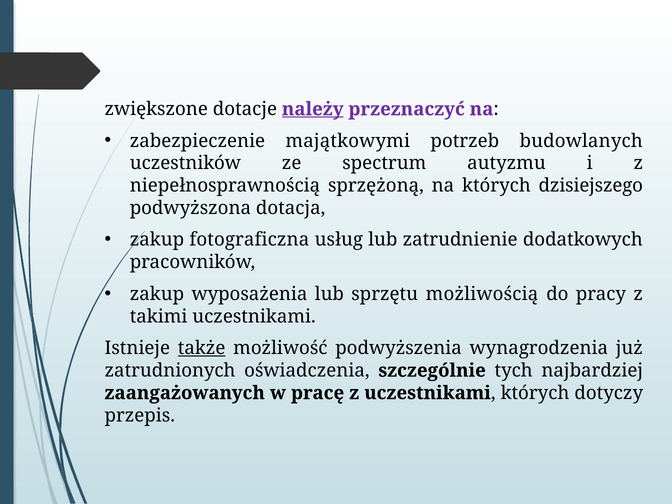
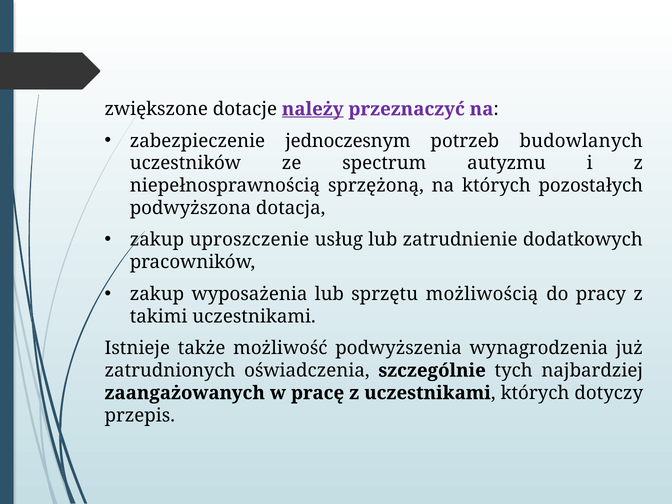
majątkowymi: majątkowymi -> jednoczesnym
dzisiejszego: dzisiejszego -> pozostałych
fotograficzna: fotograficzna -> uproszczenie
także underline: present -> none
